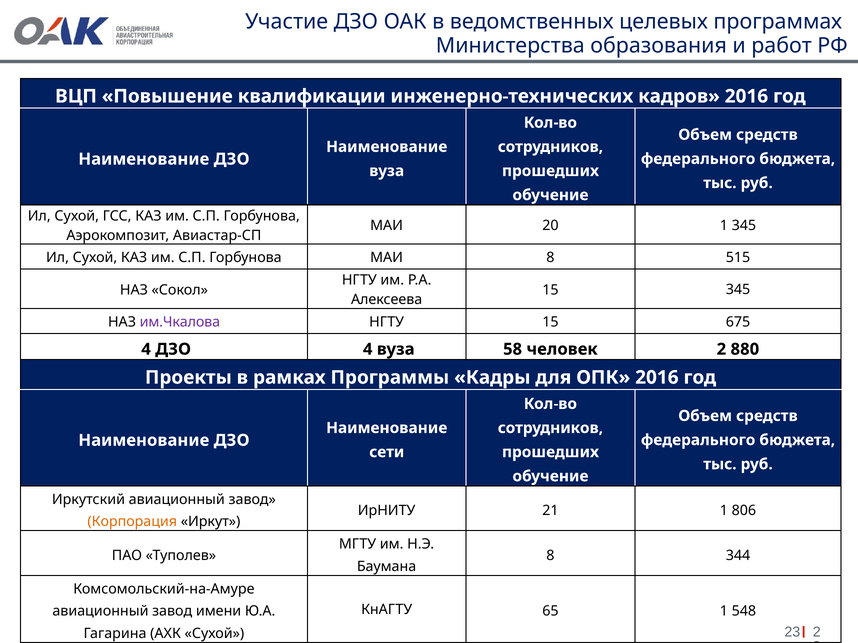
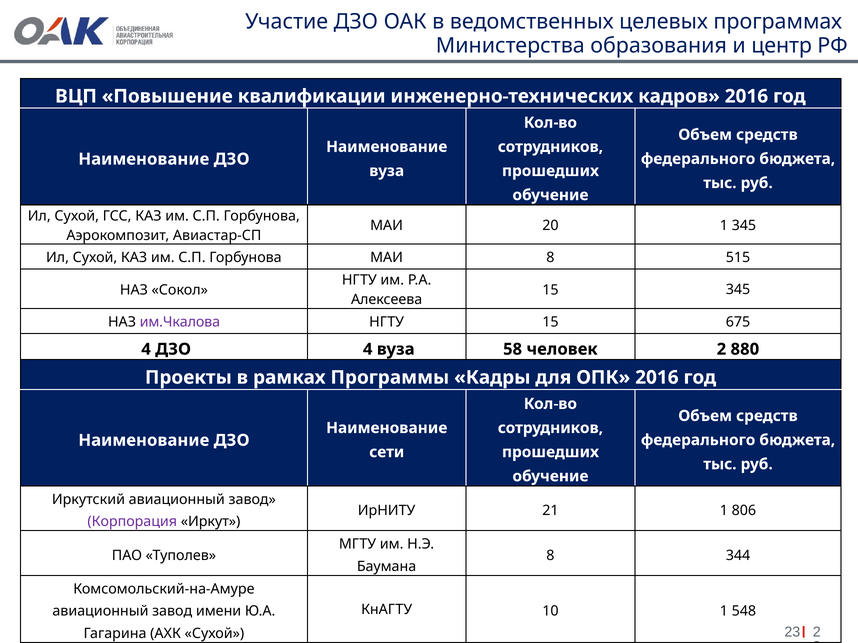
работ: работ -> центр
Корпорация colour: orange -> purple
КнАГТУ 65: 65 -> 10
